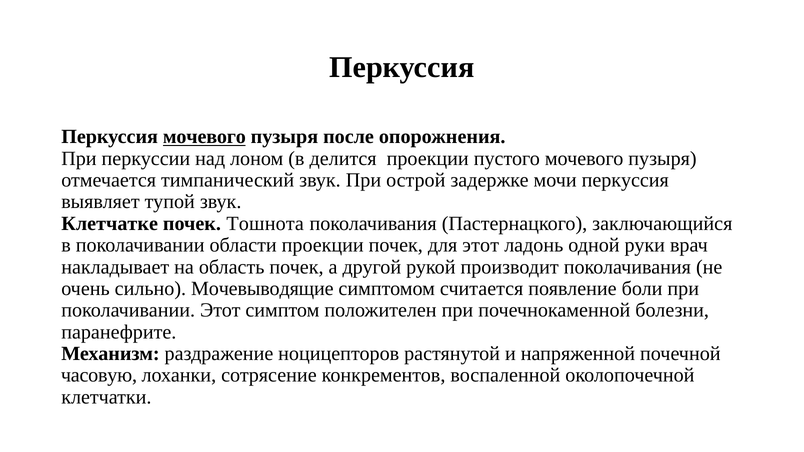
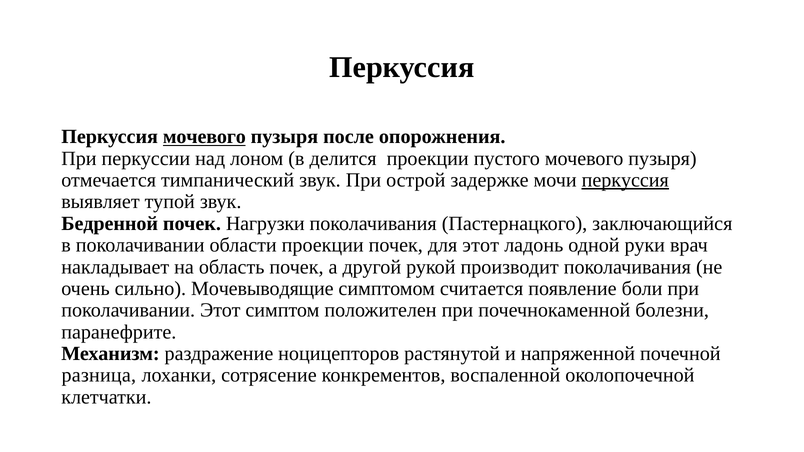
перкуссия at (625, 180) underline: none -> present
Клетчатке: Клетчатке -> Бедренной
Тошнота: Тошнота -> Нагрузки
часовую: часовую -> разница
